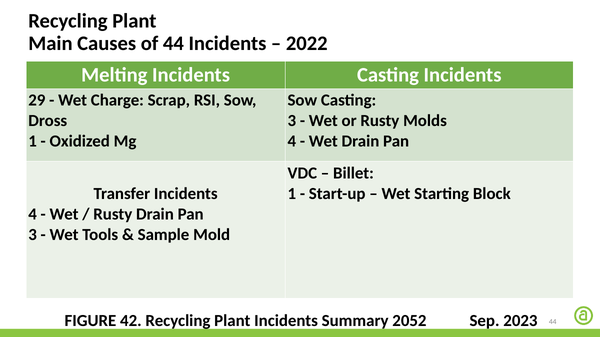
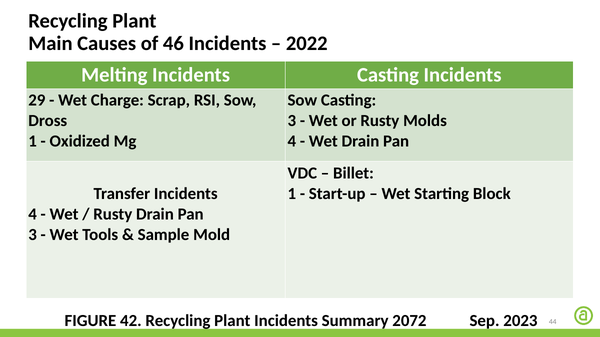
of 44: 44 -> 46
2052: 2052 -> 2072
